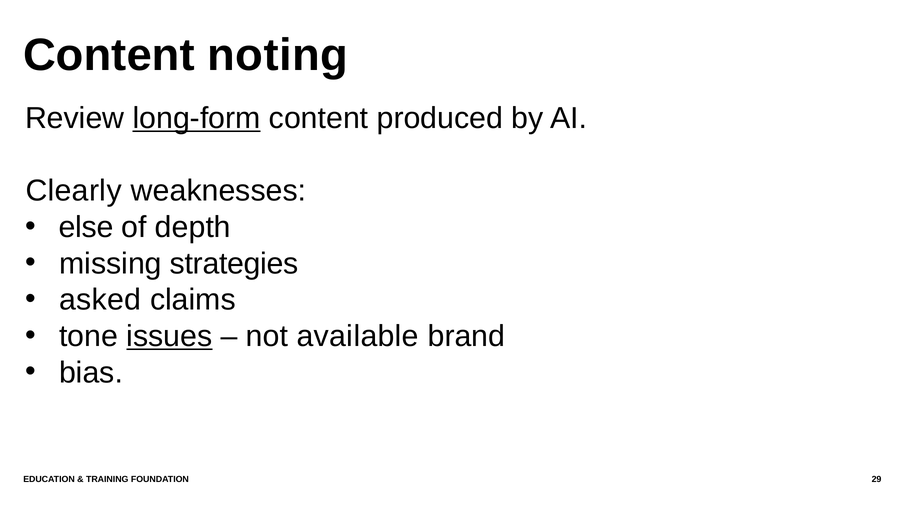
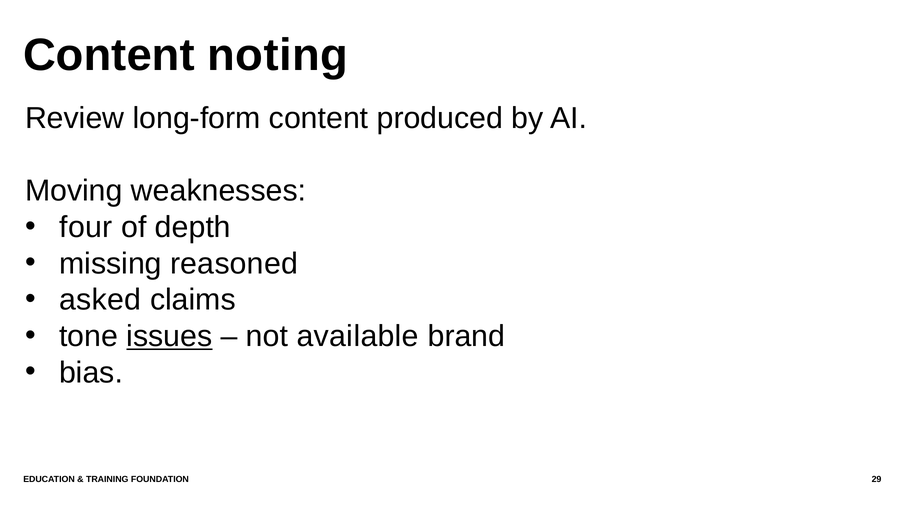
long-form underline: present -> none
Clearly: Clearly -> Moving
else: else -> four
strategies: strategies -> reasoned
